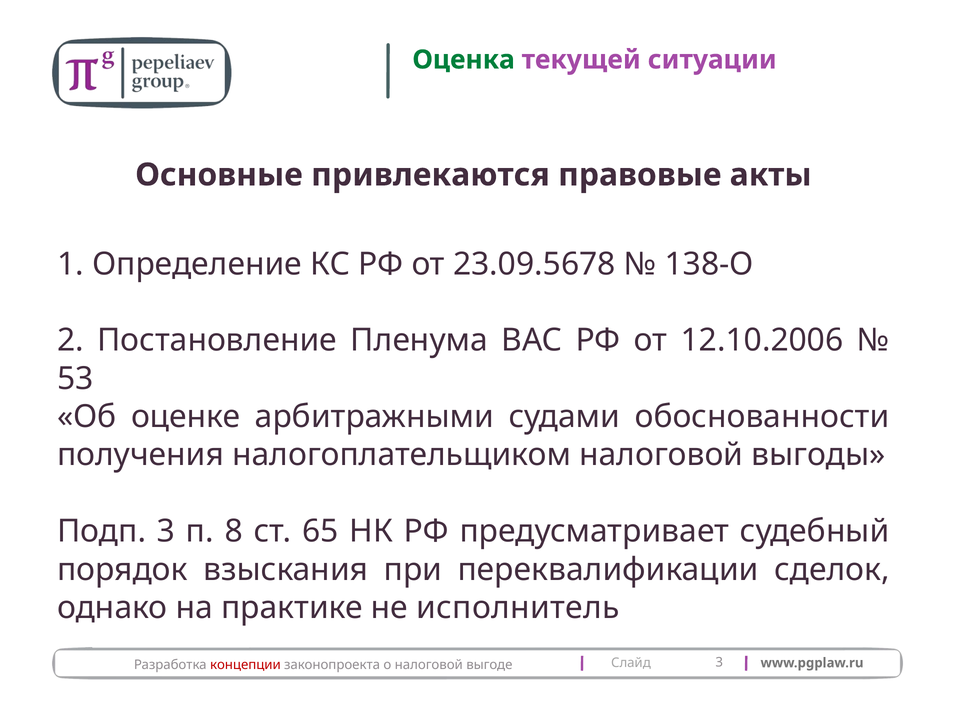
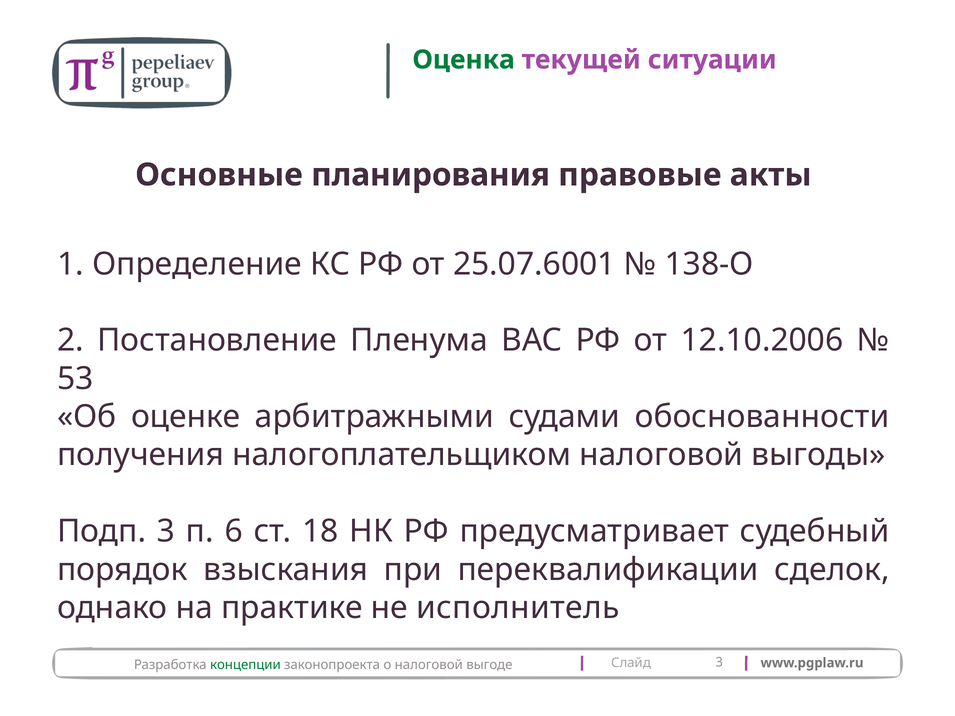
привлекаются: привлекаются -> планирования
23.09.5678: 23.09.5678 -> 25.07.6001
8: 8 -> 6
65: 65 -> 18
концепции colour: red -> green
